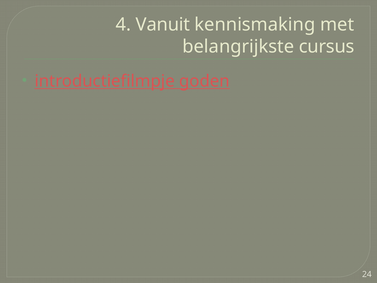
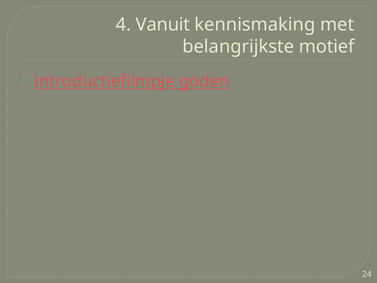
cursus: cursus -> motief
